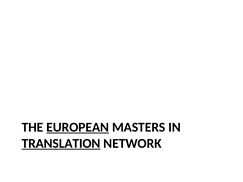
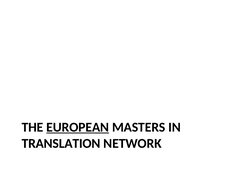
TRANSLATION underline: present -> none
